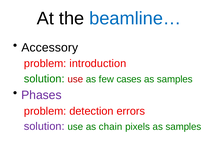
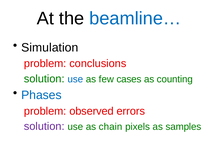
Accessory: Accessory -> Simulation
introduction: introduction -> conclusions
use at (75, 79) colour: red -> blue
samples at (175, 79): samples -> counting
Phases colour: purple -> blue
detection: detection -> observed
